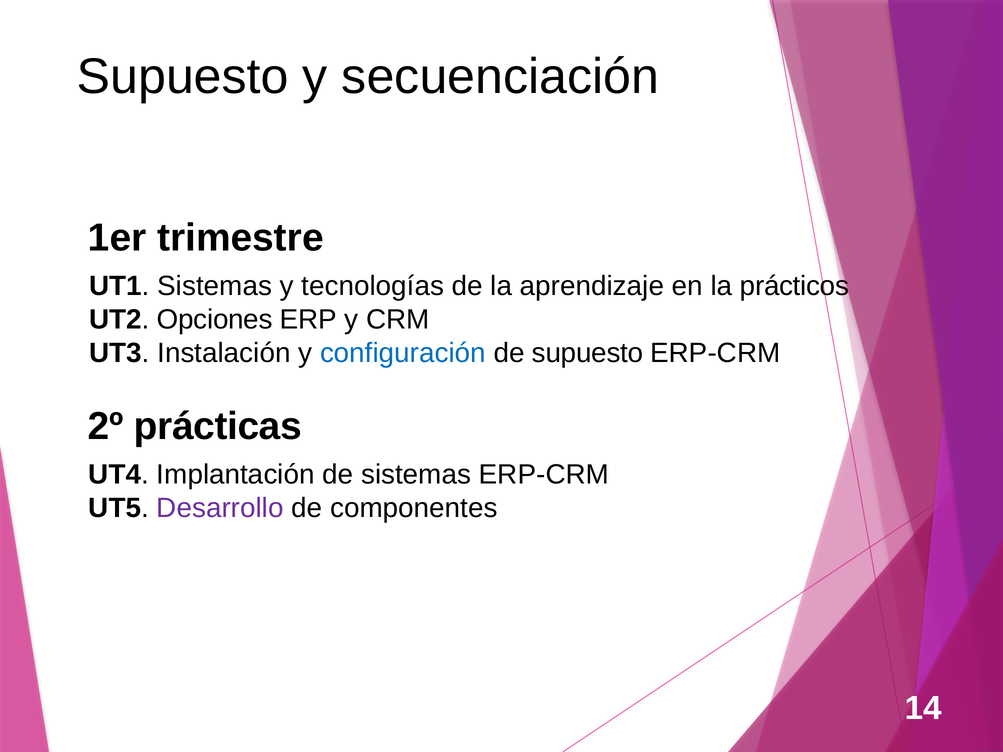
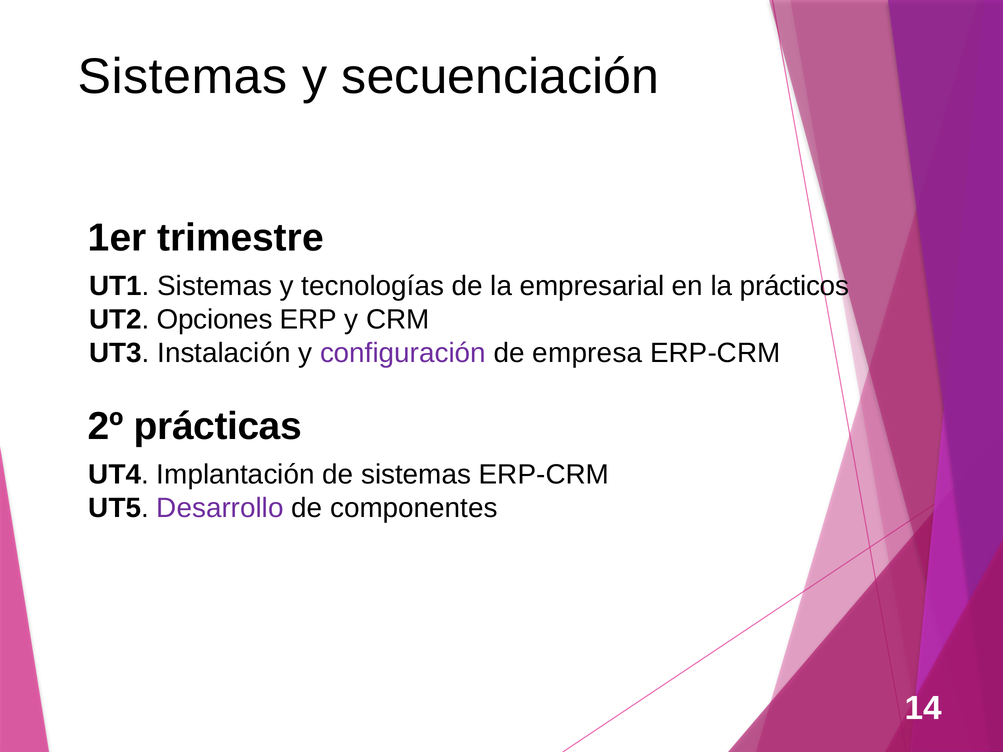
Supuesto at (183, 77): Supuesto -> Sistemas
aprendizaje: aprendizaje -> empresarial
configuración colour: blue -> purple
de supuesto: supuesto -> empresa
